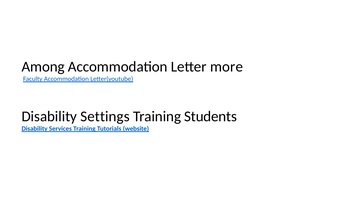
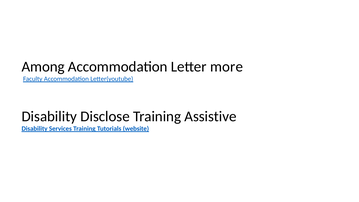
Settings: Settings -> Disclose
Students: Students -> Assistive
